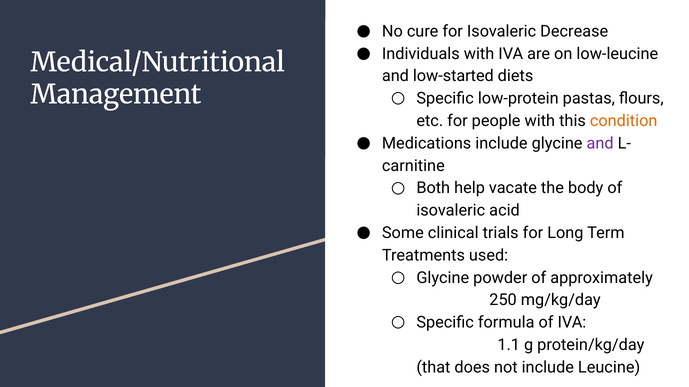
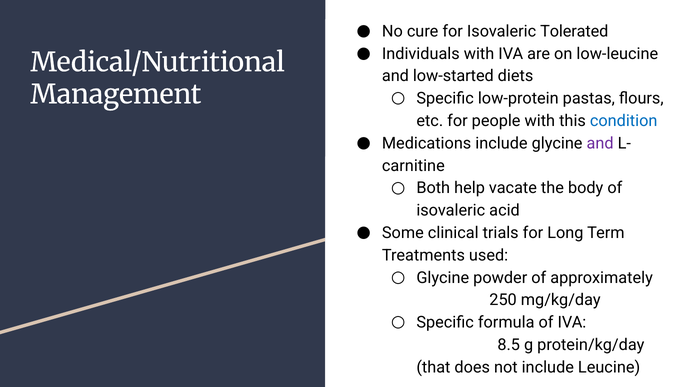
Decrease: Decrease -> Tolerated
condition colour: orange -> blue
1.1: 1.1 -> 8.5
